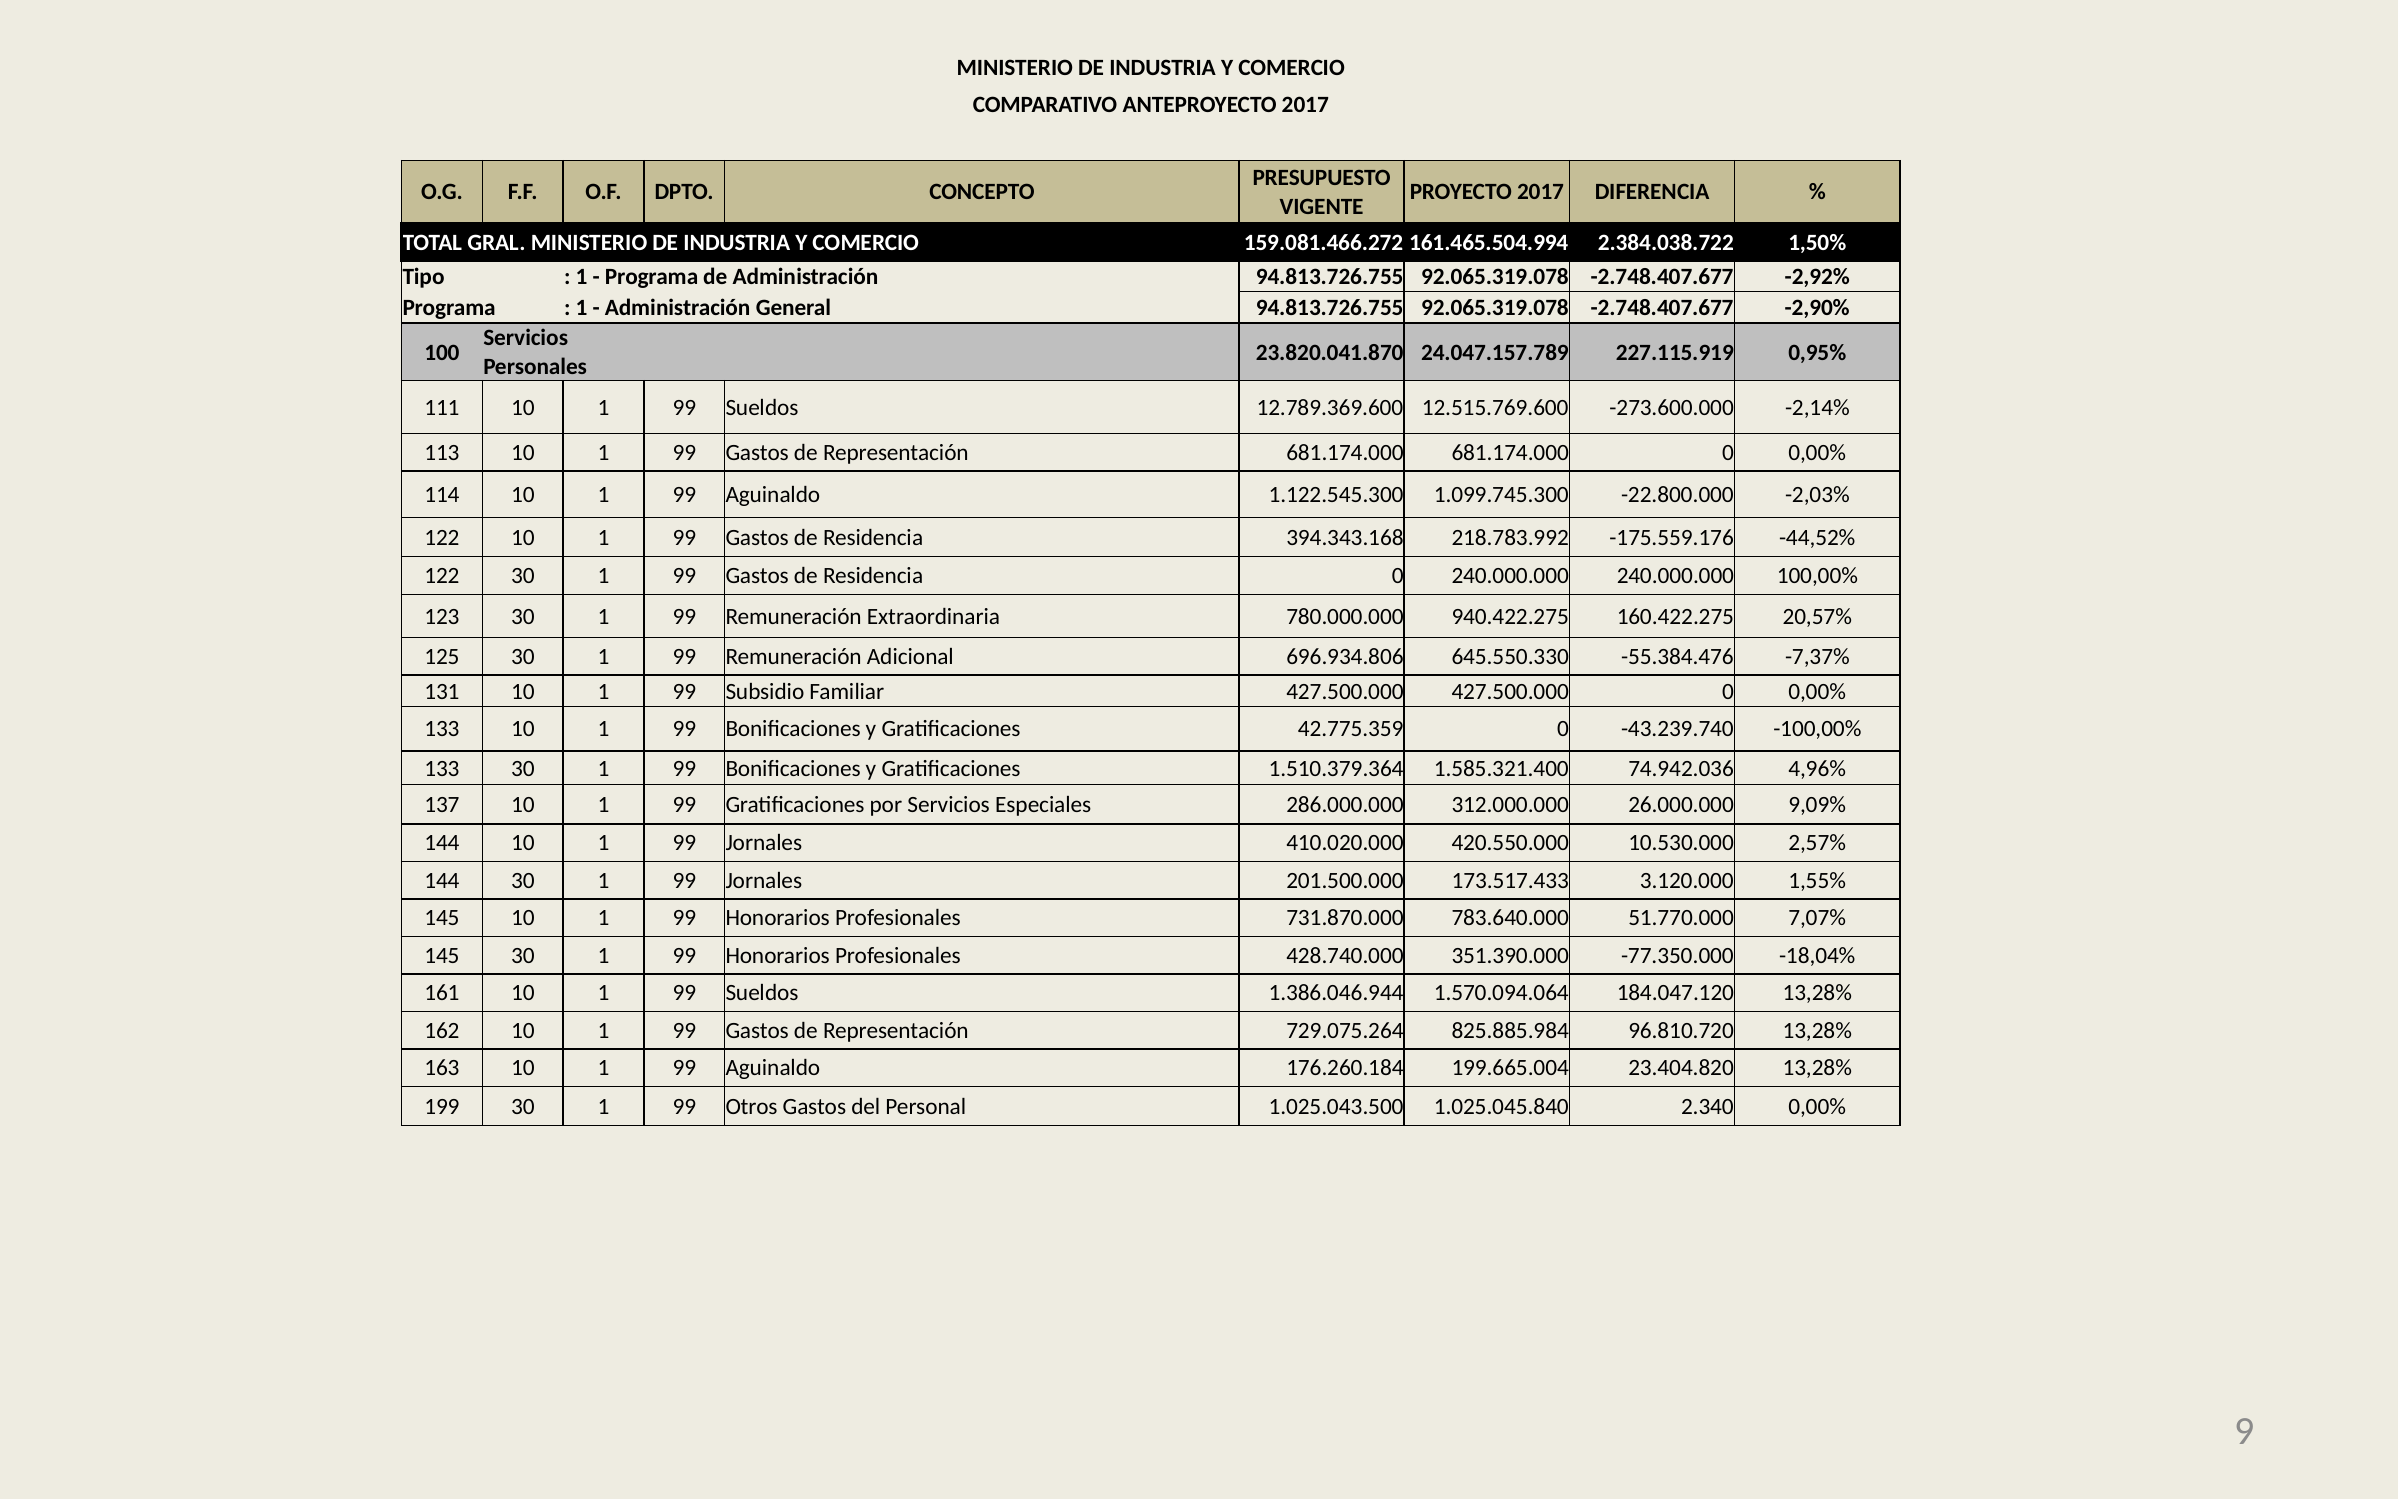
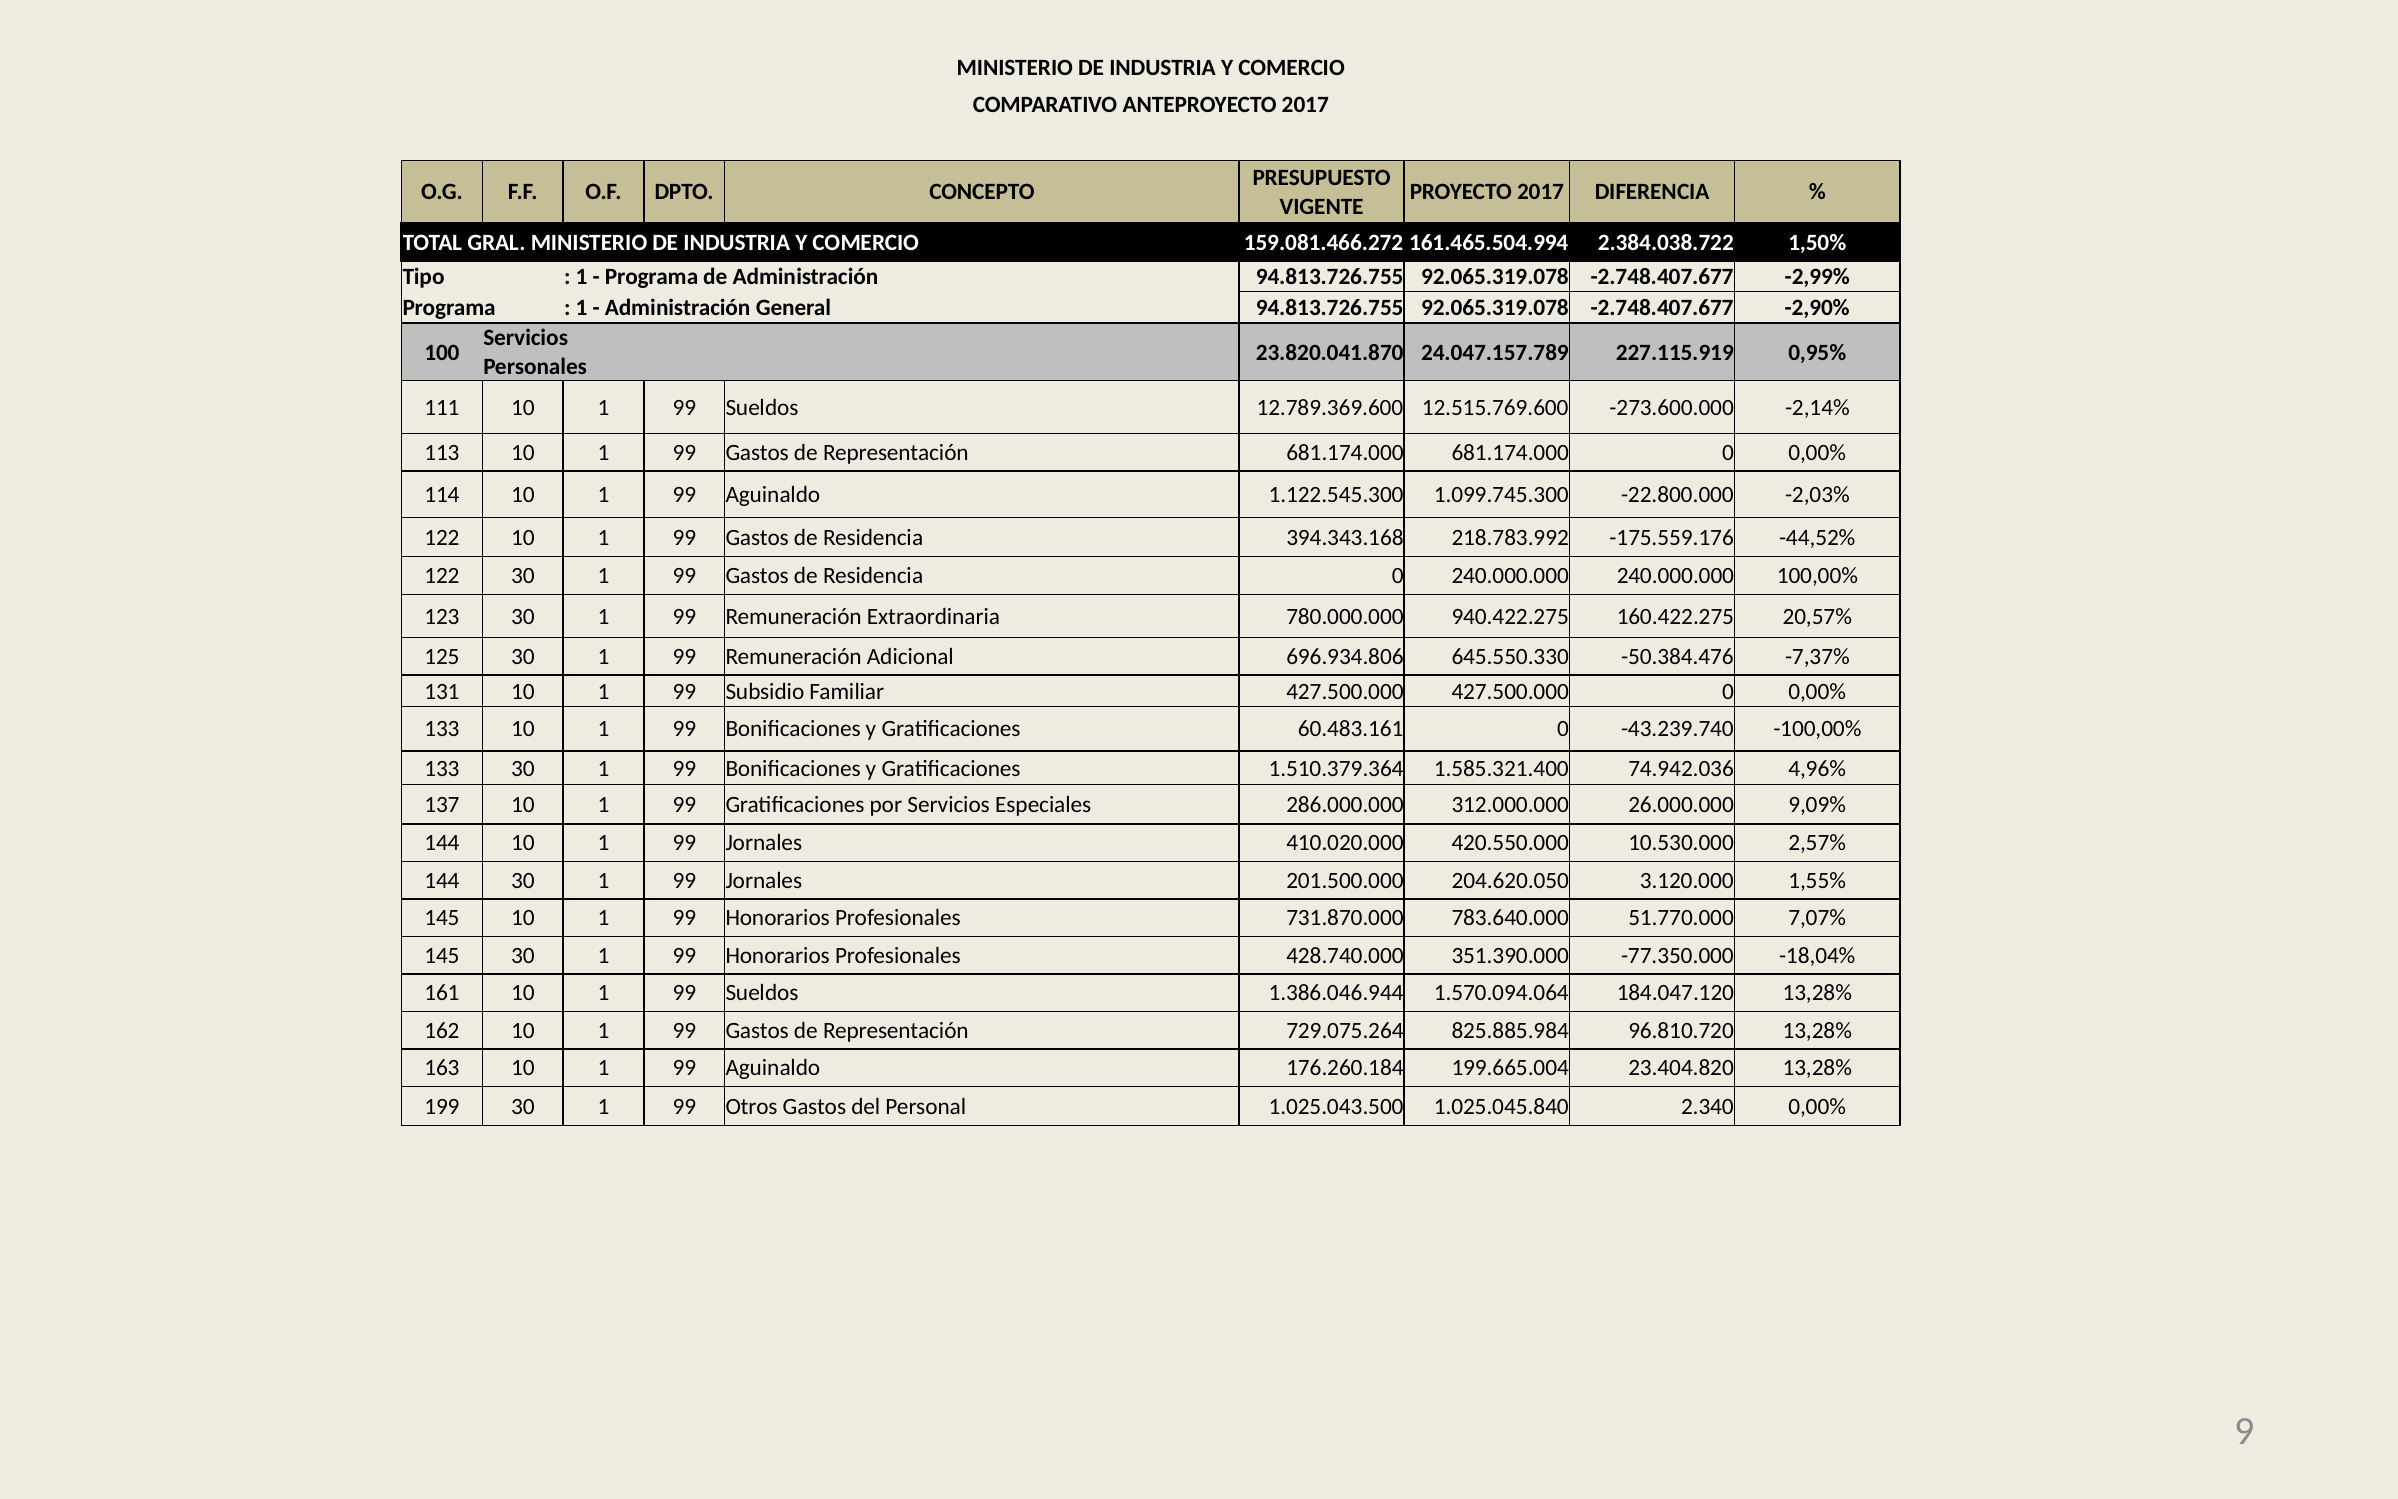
-2,92%: -2,92% -> -2,99%
-55.384.476: -55.384.476 -> -50.384.476
42.775.359: 42.775.359 -> 60.483.161
173.517.433: 173.517.433 -> 204.620.050
